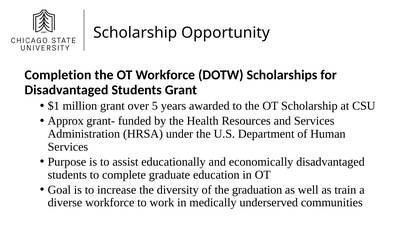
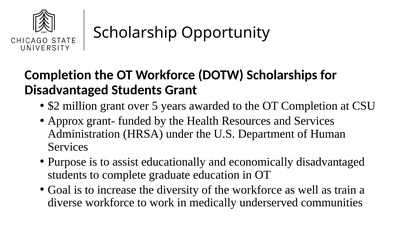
$1: $1 -> $2
OT Scholarship: Scholarship -> Completion
the graduation: graduation -> workforce
